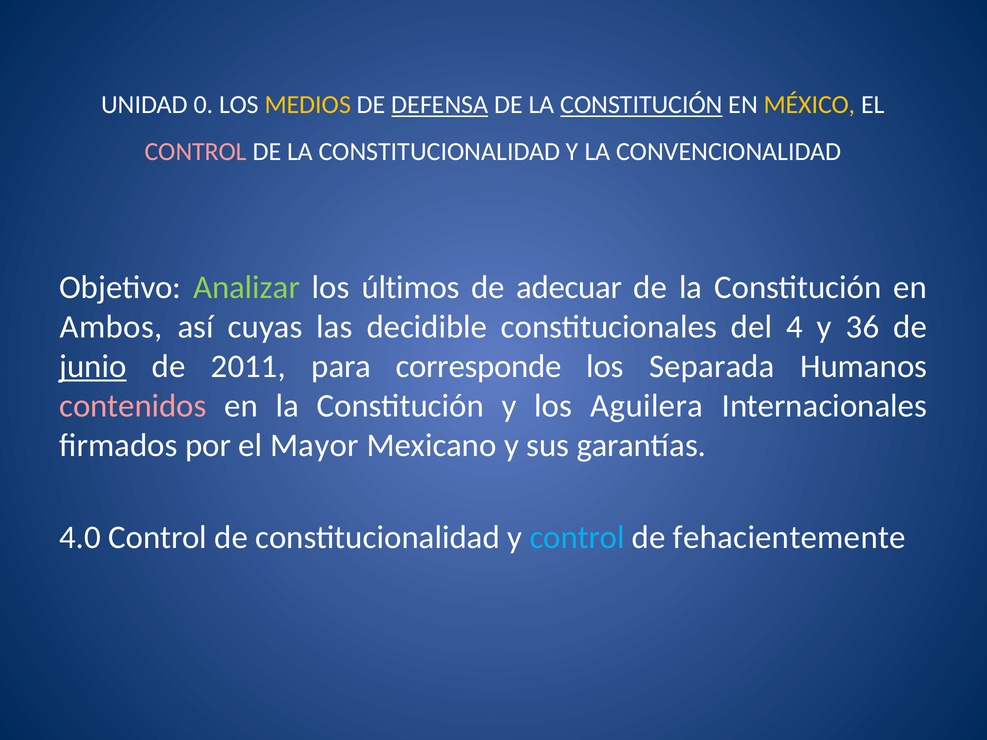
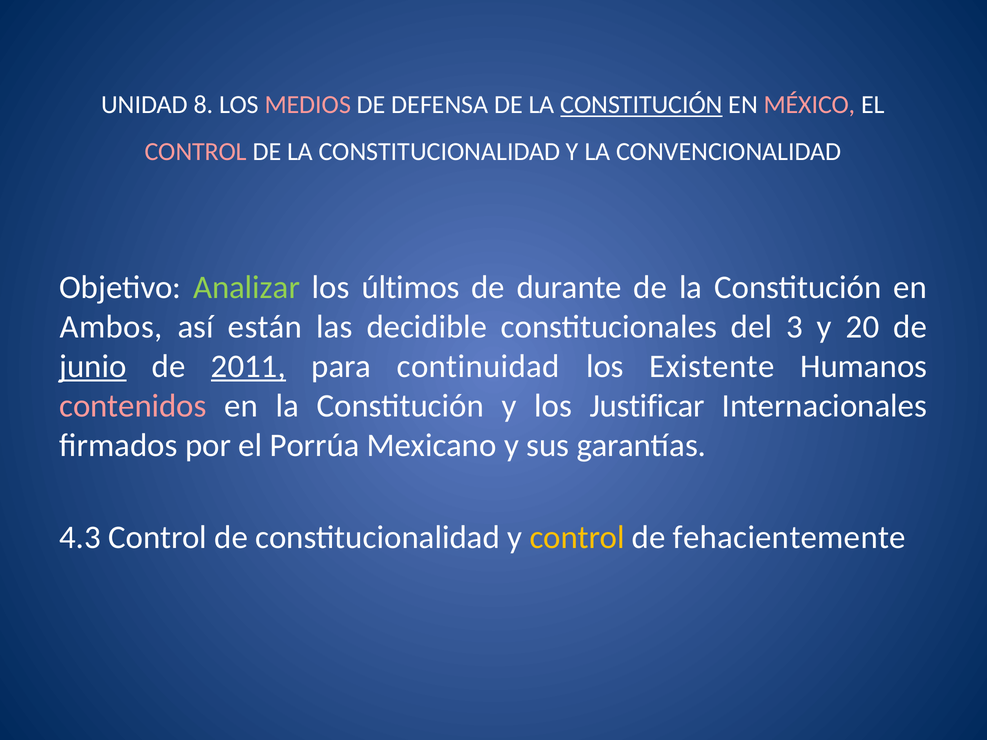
0: 0 -> 8
MEDIOS colour: yellow -> pink
DEFENSA underline: present -> none
MÉXICO colour: yellow -> pink
adecuar: adecuar -> durante
cuyas: cuyas -> están
4: 4 -> 3
36: 36 -> 20
2011 underline: none -> present
corresponde: corresponde -> continuidad
Separada: Separada -> Existente
Aguilera: Aguilera -> Justificar
Mayor: Mayor -> Porrúa
4.0: 4.0 -> 4.3
control at (577, 538) colour: light blue -> yellow
